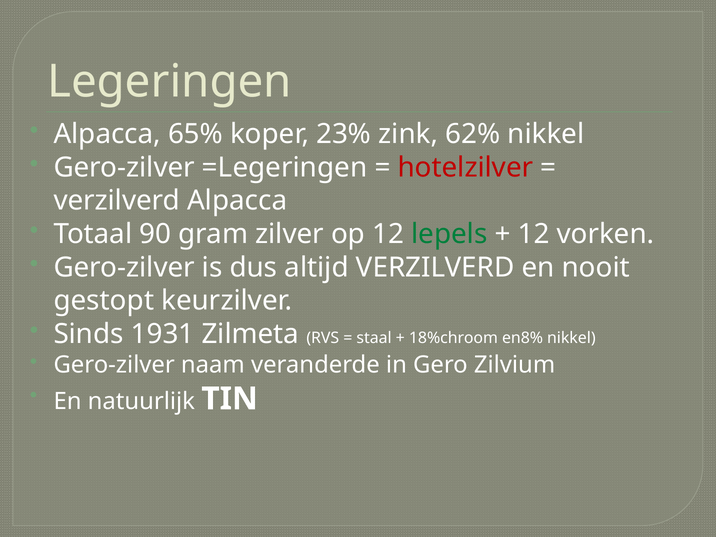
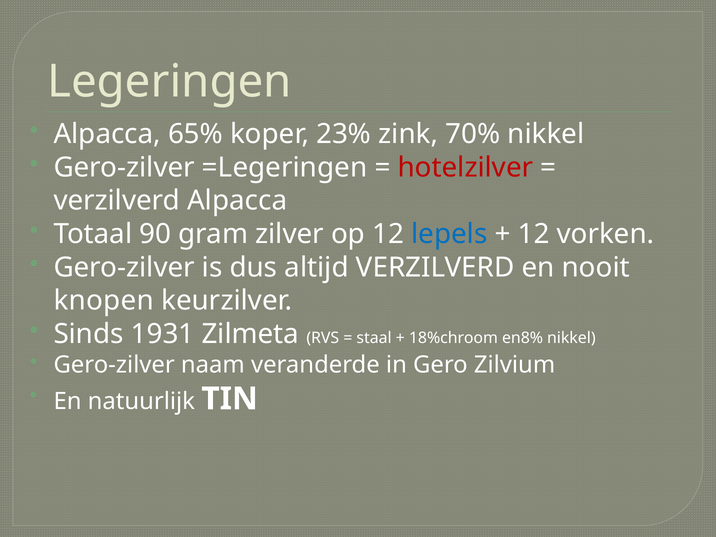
62%: 62% -> 70%
lepels colour: green -> blue
gestopt: gestopt -> knopen
